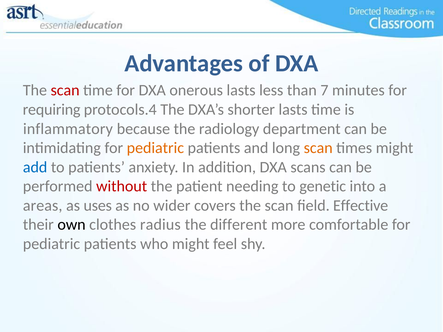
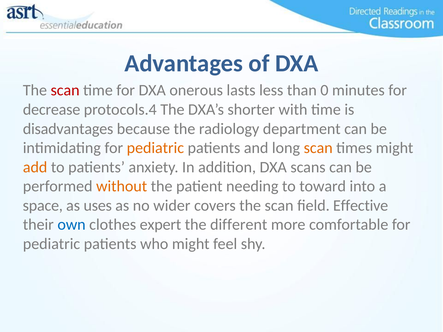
7: 7 -> 0
requiring: requiring -> decrease
shorter lasts: lasts -> with
inflammatory: inflammatory -> disadvantages
add colour: blue -> orange
without colour: red -> orange
genetic: genetic -> toward
areas: areas -> space
own colour: black -> blue
radius: radius -> expert
